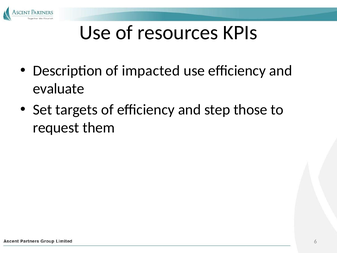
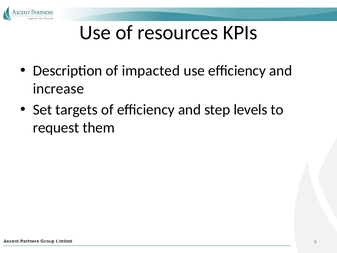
evaluate: evaluate -> increase
those: those -> levels
